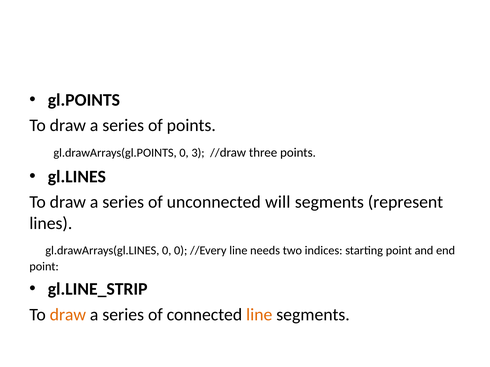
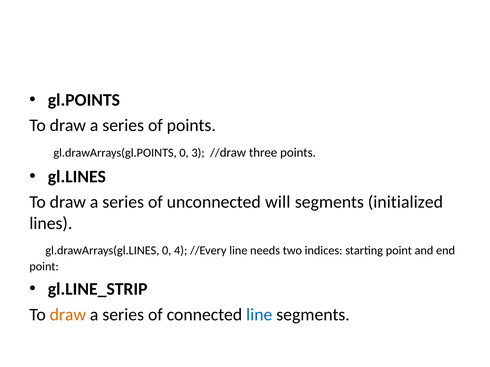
represent: represent -> initialized
0 0: 0 -> 4
line at (259, 315) colour: orange -> blue
